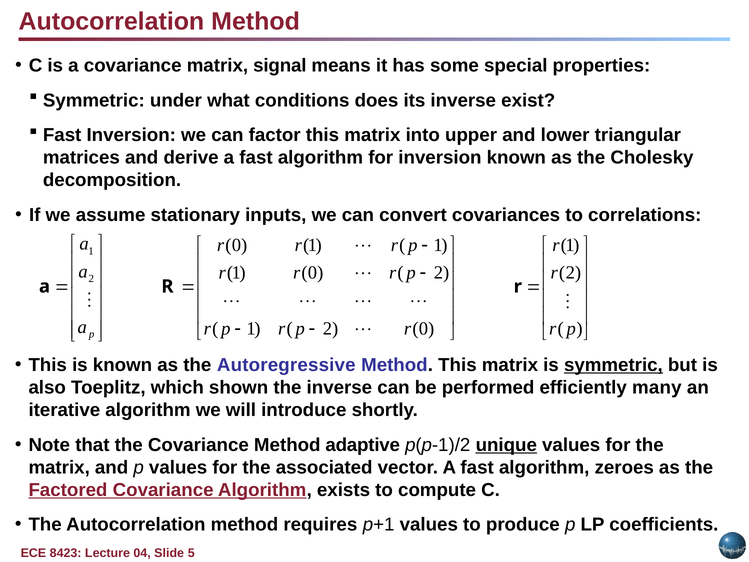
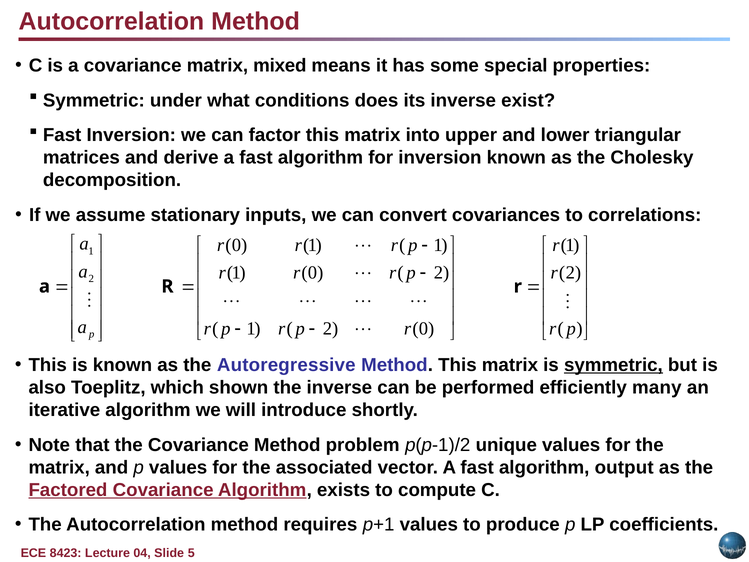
signal: signal -> mixed
adaptive: adaptive -> problem
unique underline: present -> none
zeroes: zeroes -> output
